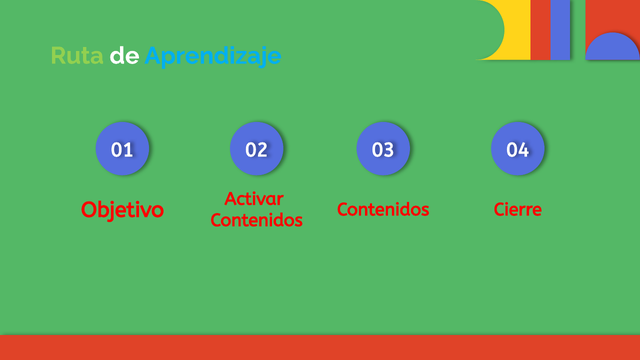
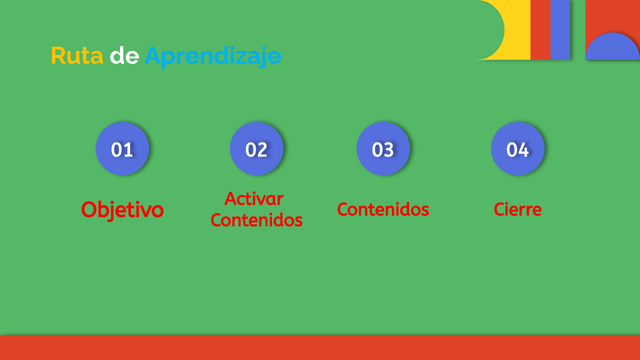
Ruta colour: light green -> yellow
